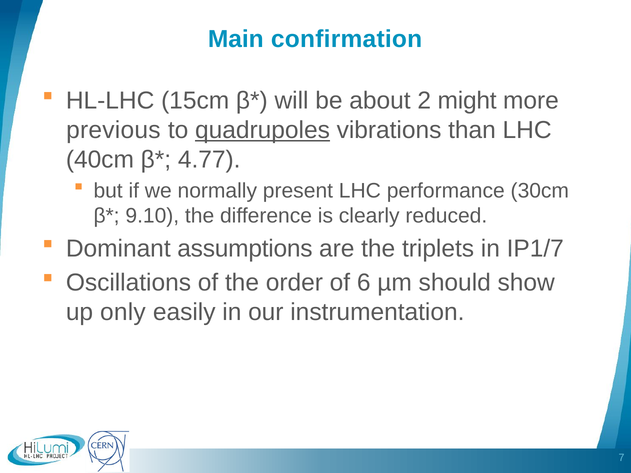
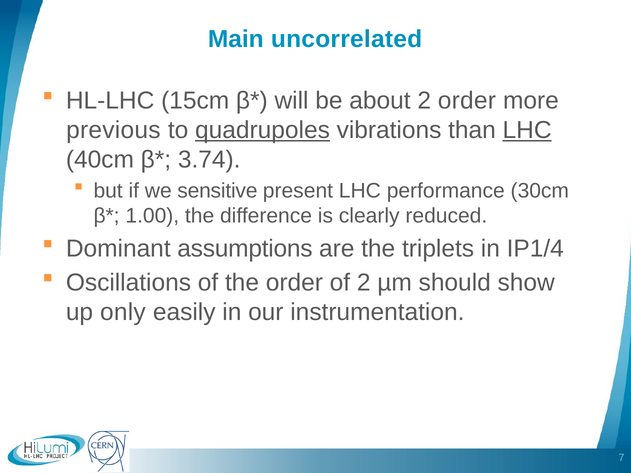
confirmation: confirmation -> uncorrelated
2 might: might -> order
LHC at (527, 130) underline: none -> present
4.77: 4.77 -> 3.74
normally: normally -> sensitive
9.10: 9.10 -> 1.00
IP1/7: IP1/7 -> IP1/4
of 6: 6 -> 2
